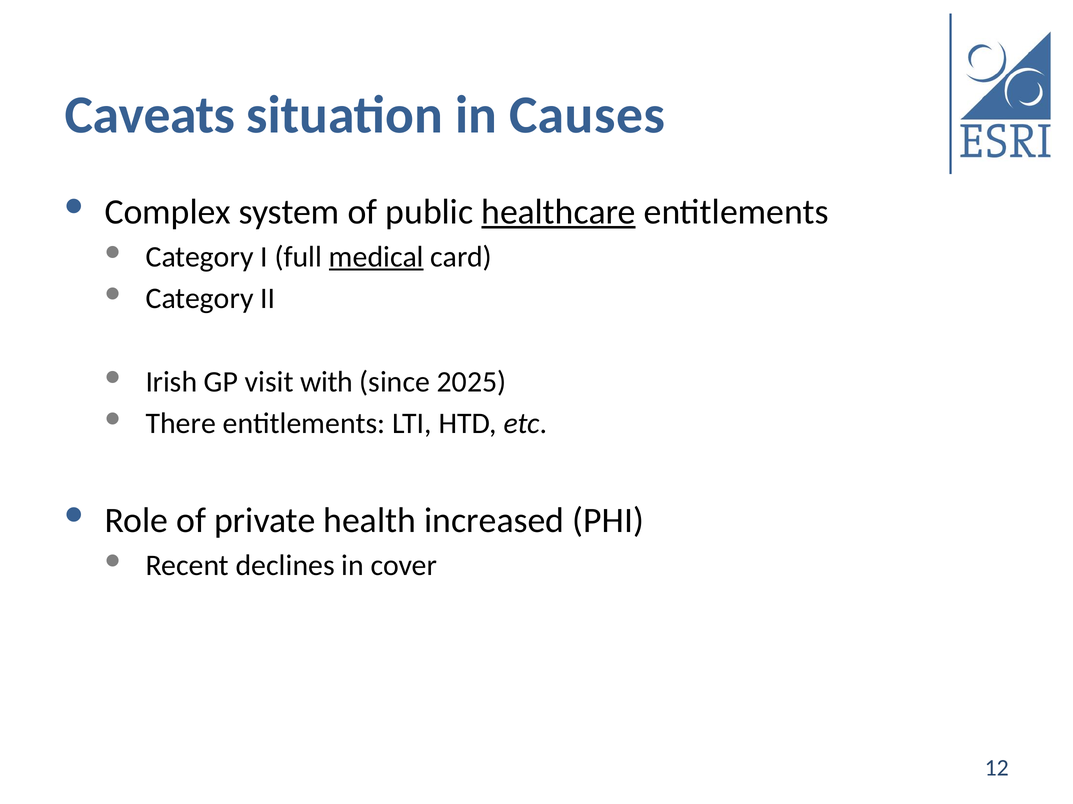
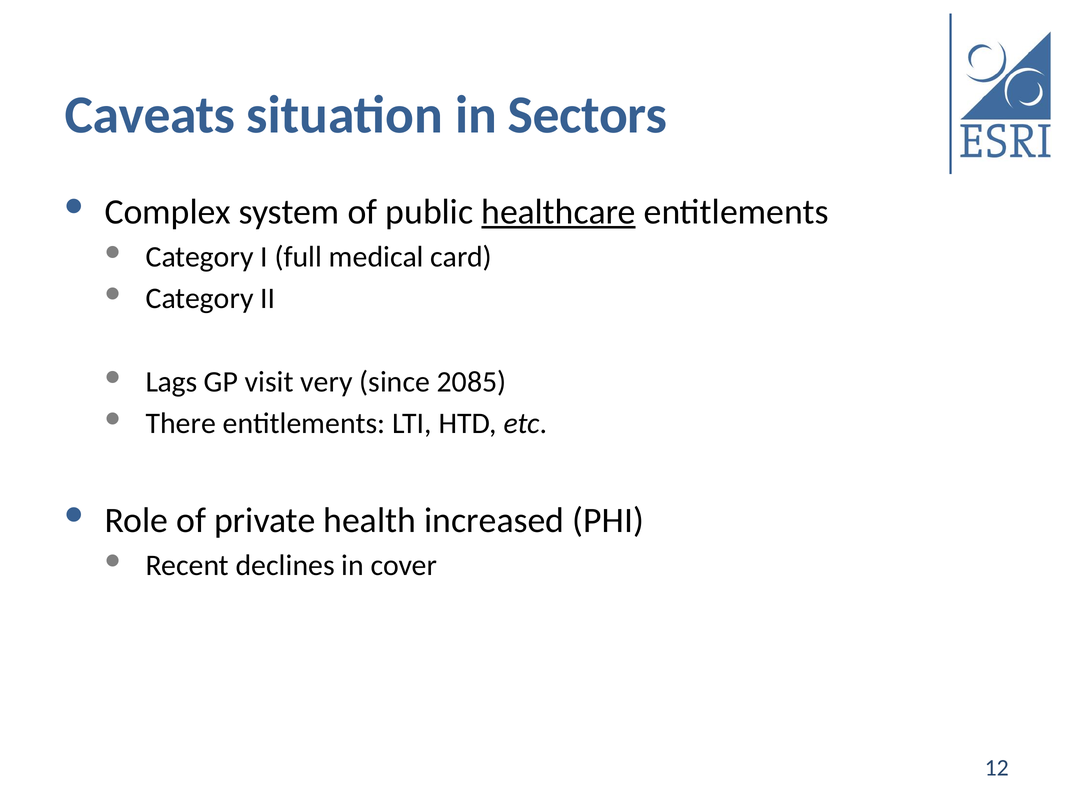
Causes: Causes -> Sectors
medical underline: present -> none
Irish: Irish -> Lags
with: with -> very
2025: 2025 -> 2085
